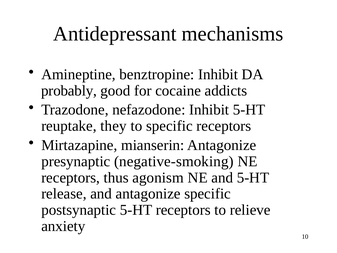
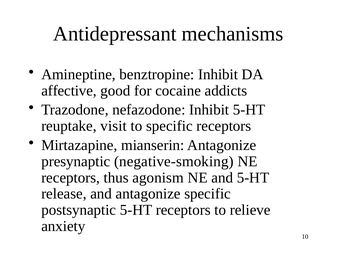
probably: probably -> affective
they: they -> visit
